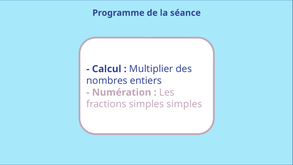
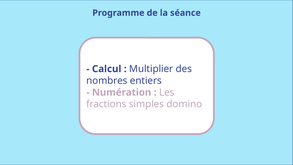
simples simples: simples -> domino
